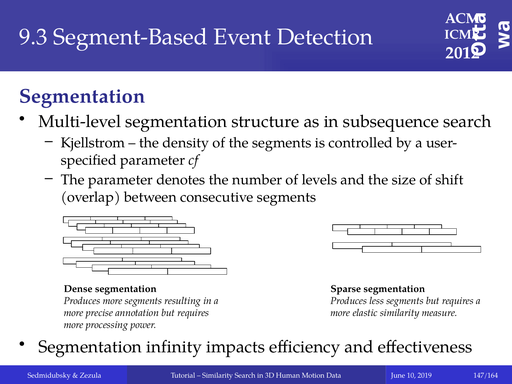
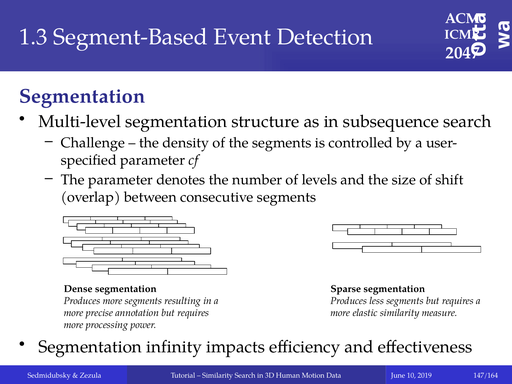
9.3: 9.3 -> 1.3
2012: 2012 -> 2047
Kjellstrom: Kjellstrom -> Challenge
